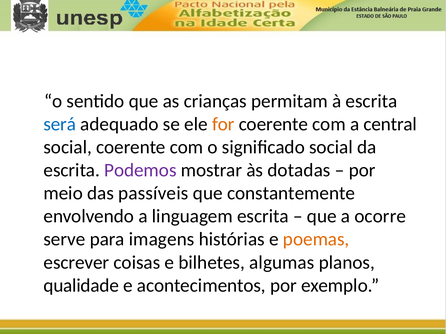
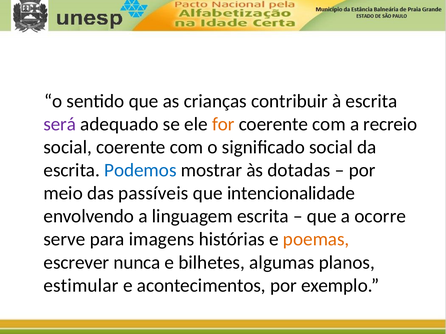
permitam: permitam -> contribuir
será colour: blue -> purple
central: central -> recreio
Podemos colour: purple -> blue
constantemente: constantemente -> intencionalidade
coisas: coisas -> nunca
qualidade: qualidade -> estimular
